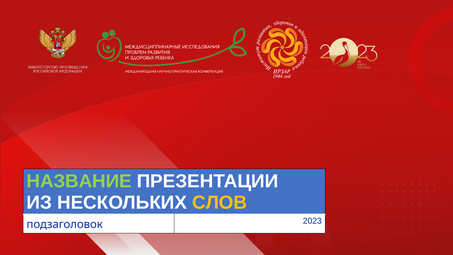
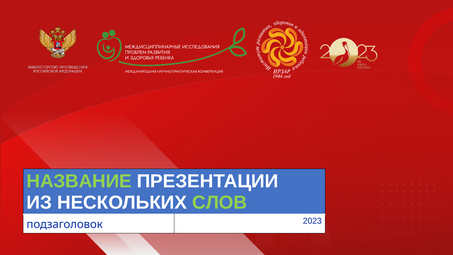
СЛОВ colour: yellow -> light green
